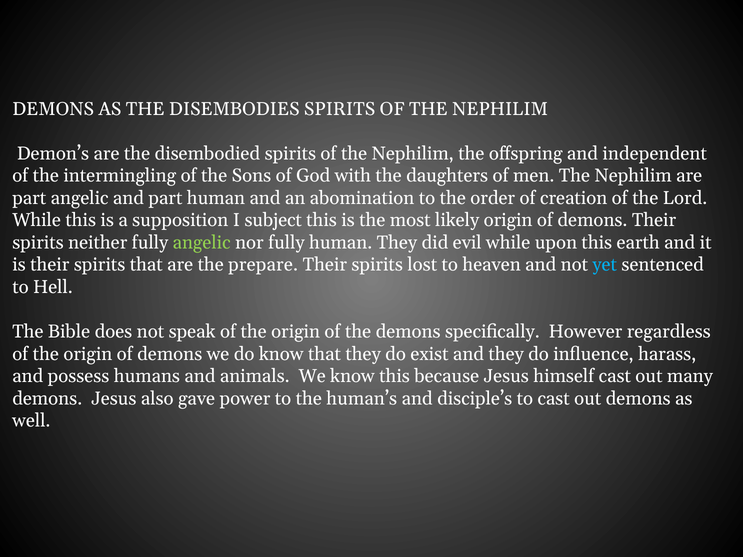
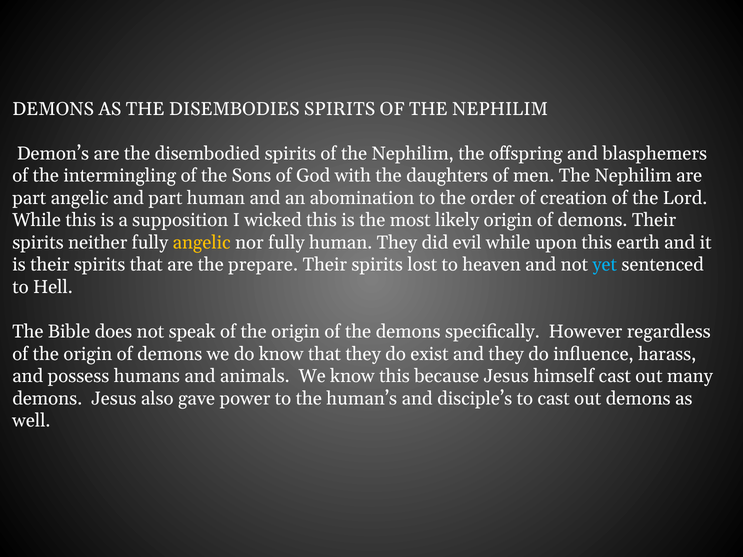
independent: independent -> blasphemers
subject: subject -> wicked
angelic at (202, 243) colour: light green -> yellow
